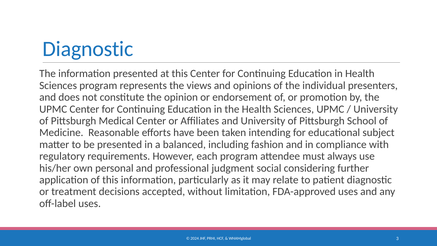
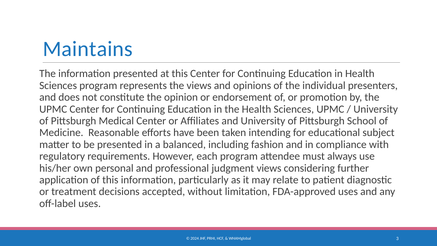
Diagnostic at (88, 49): Diagnostic -> Maintains
judgment social: social -> views
